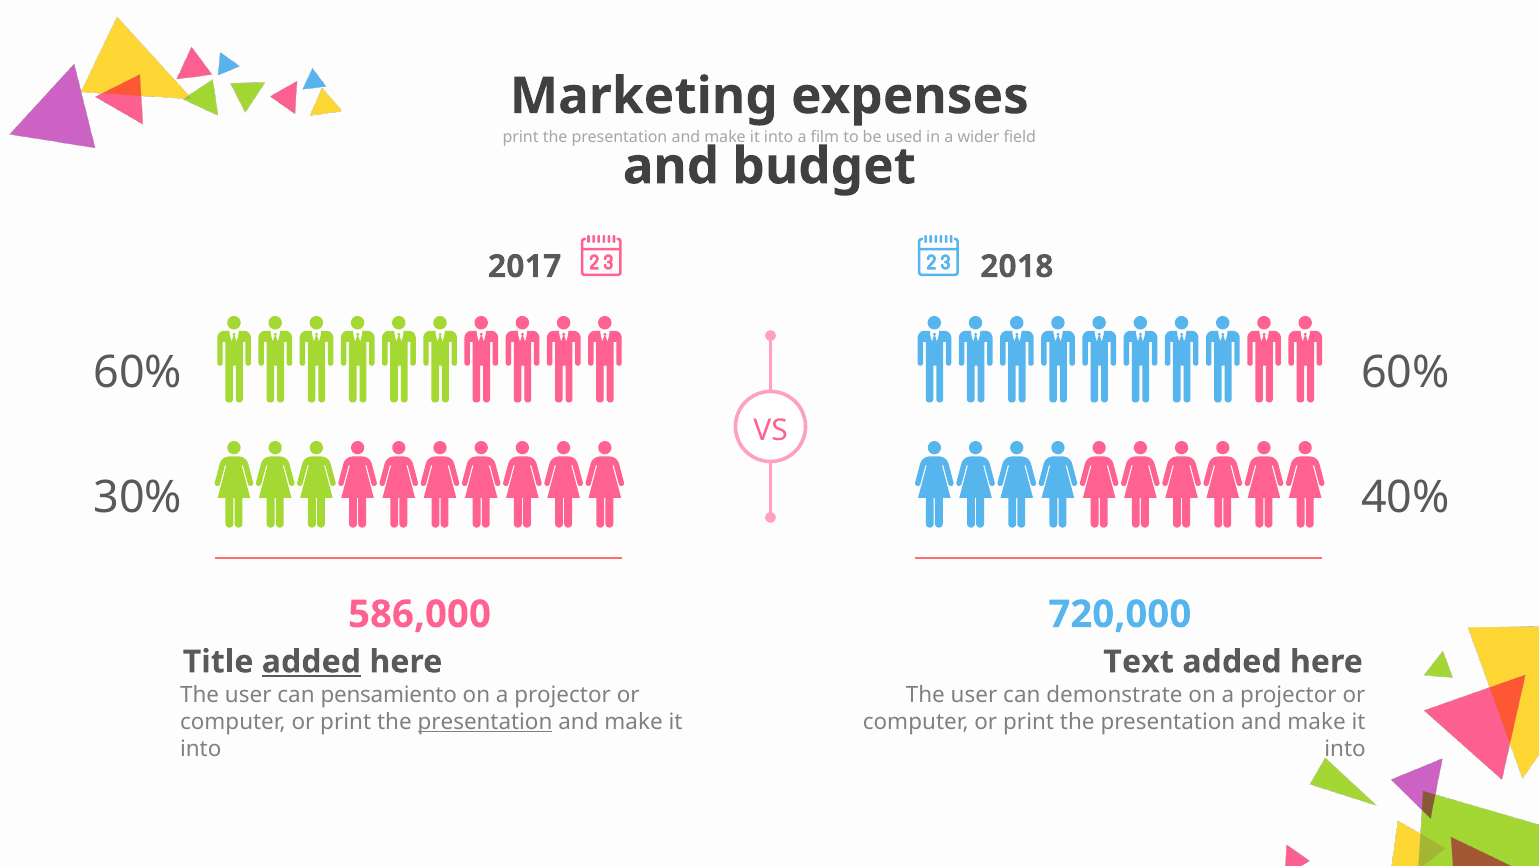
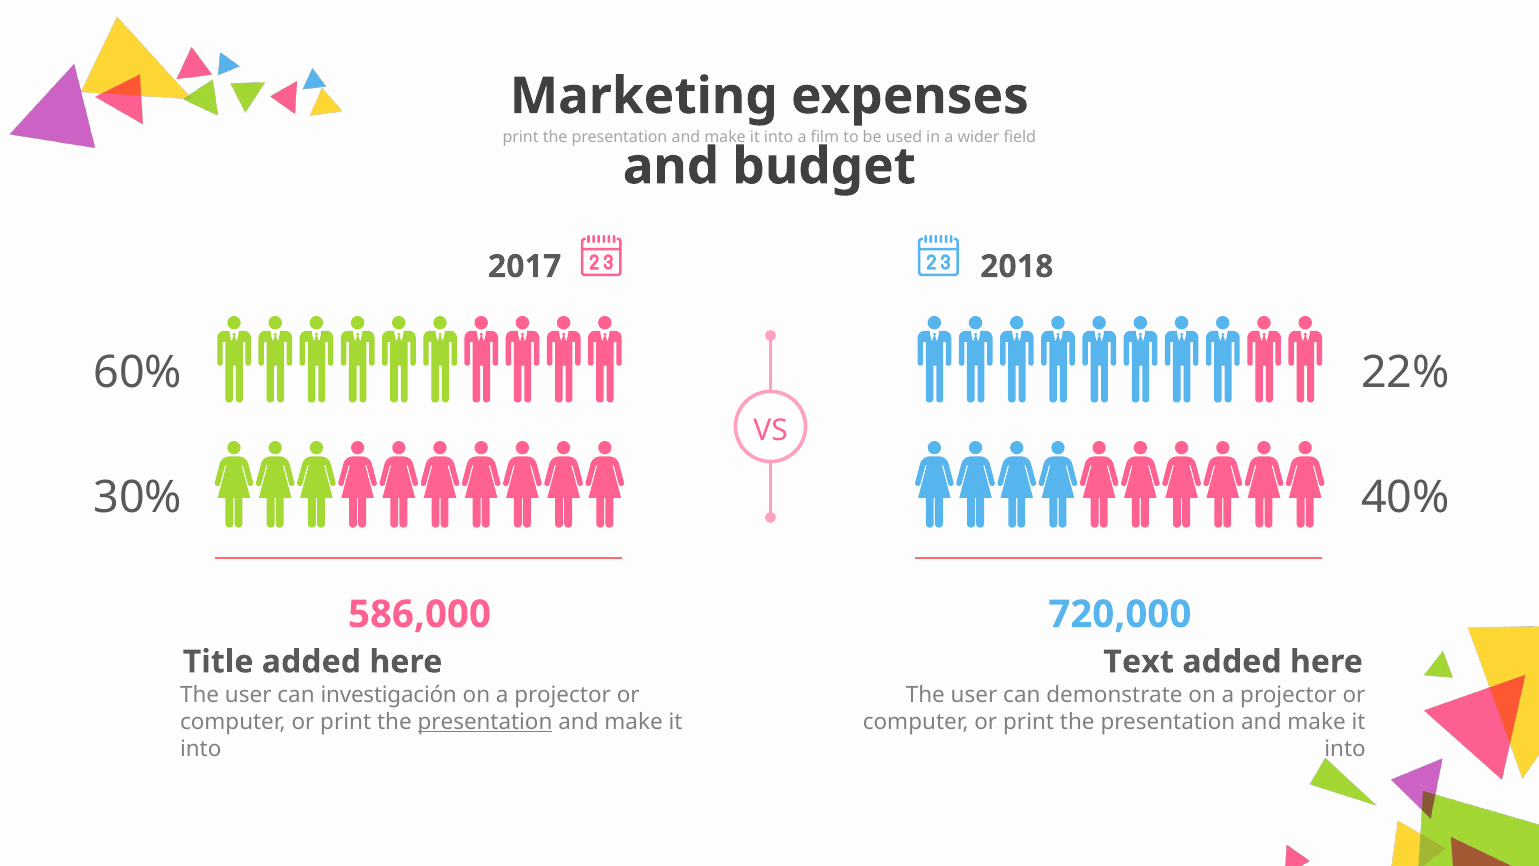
60% at (1405, 372): 60% -> 22%
added at (311, 662) underline: present -> none
pensamiento: pensamiento -> investigación
